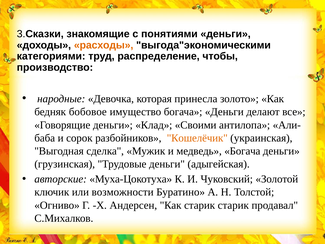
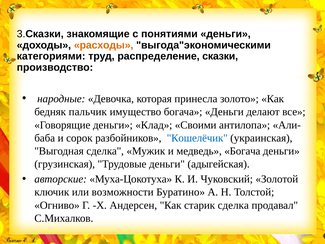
чтобы: чтобы -> сказки
бобовое: бобовое -> пальчик
Кошелёчик colour: orange -> blue
старик старик: старик -> сделка
